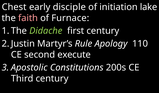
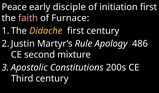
Chest: Chest -> Peace
initiation lake: lake -> first
Didache colour: light green -> yellow
110: 110 -> 486
execute: execute -> mixture
